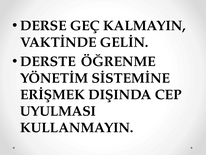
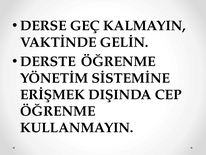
UYULMASI at (58, 111): UYULMASI -> ÖĞRENME
